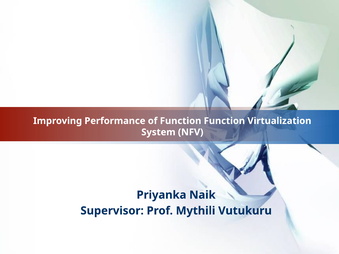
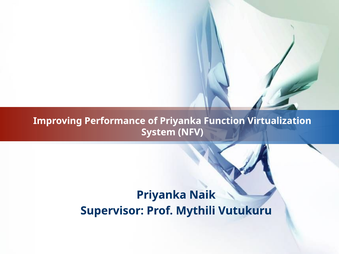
of Function: Function -> Priyanka
